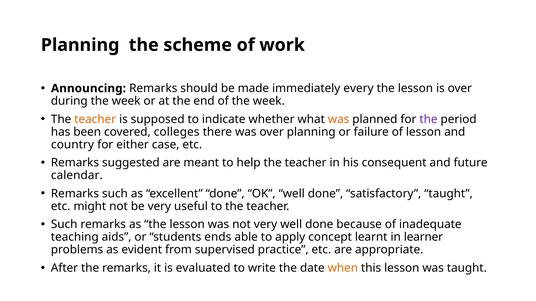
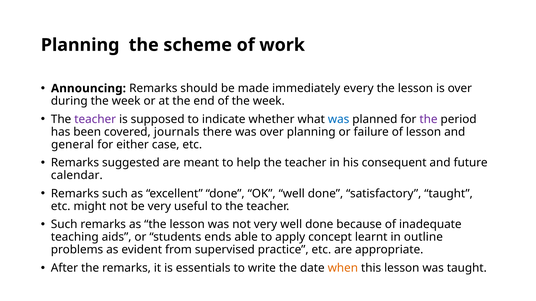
teacher at (95, 119) colour: orange -> purple
was at (339, 119) colour: orange -> blue
colleges: colleges -> journals
country: country -> general
learner: learner -> outline
evaluated: evaluated -> essentials
